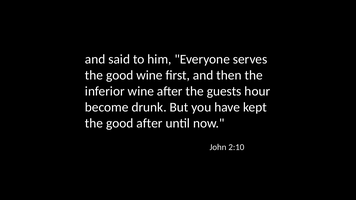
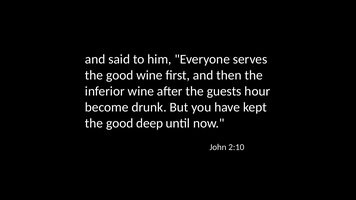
good after: after -> deep
